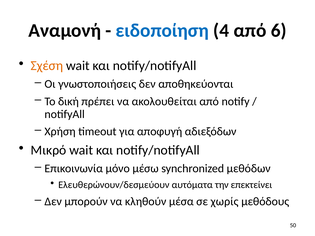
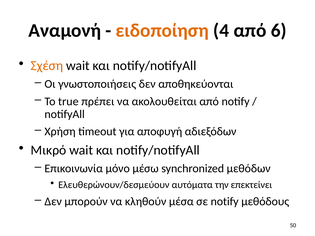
ειδοποίηση colour: blue -> orange
δική: δική -> true
σε χωρίς: χωρίς -> notify
